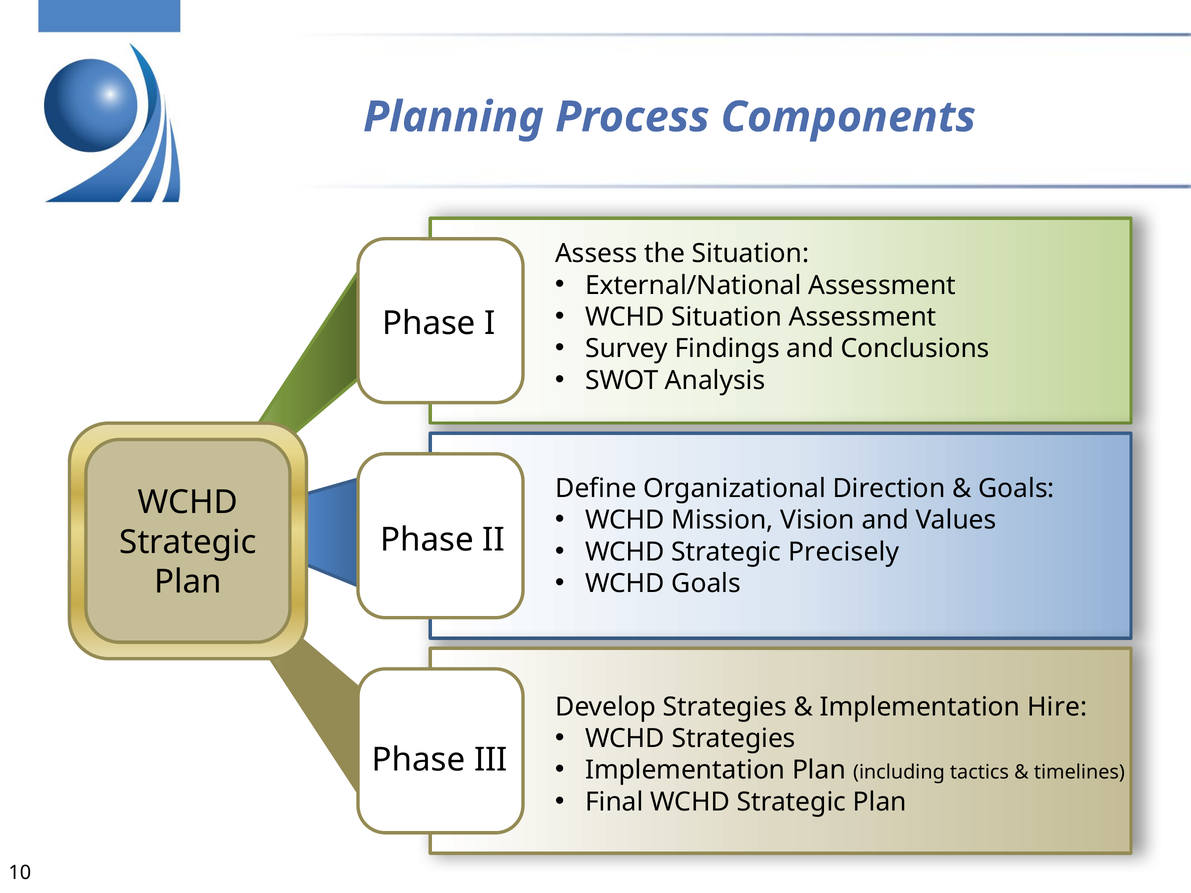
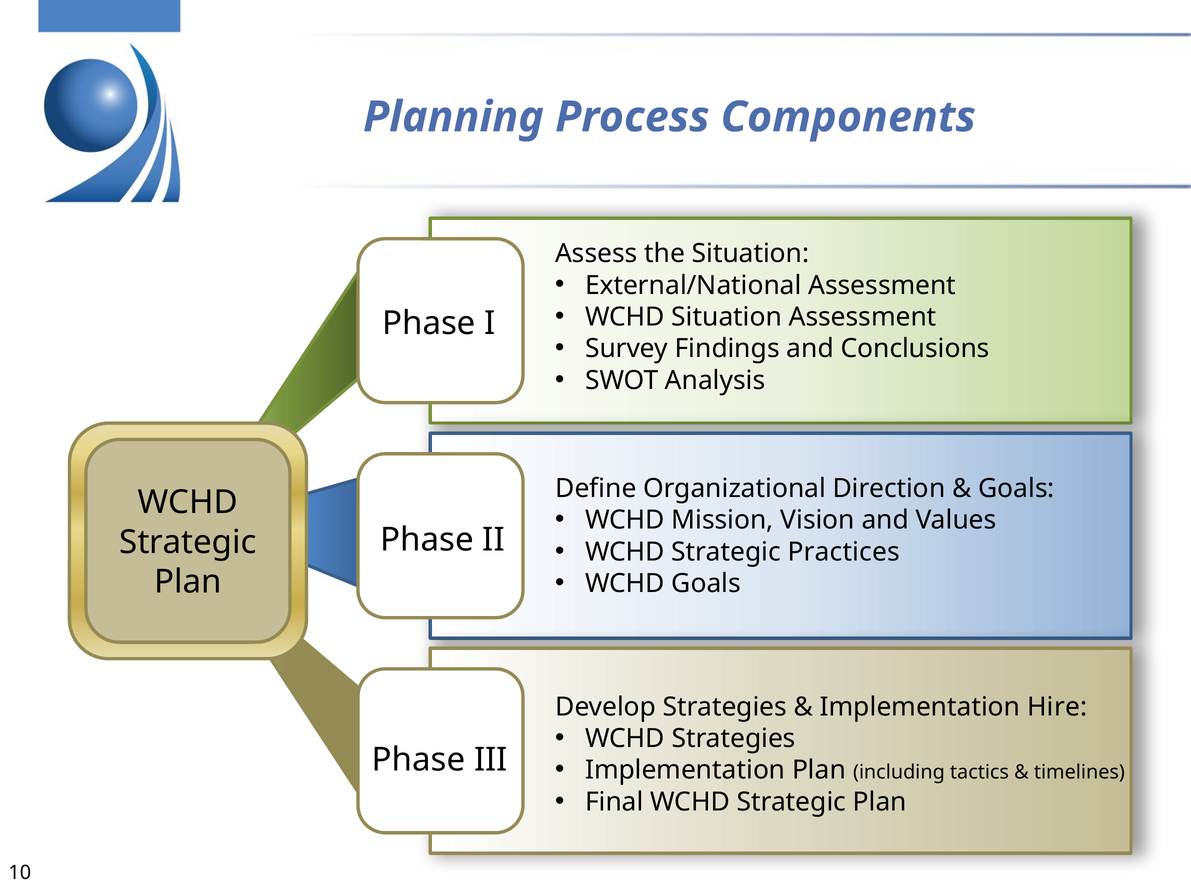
Precisely: Precisely -> Practices
